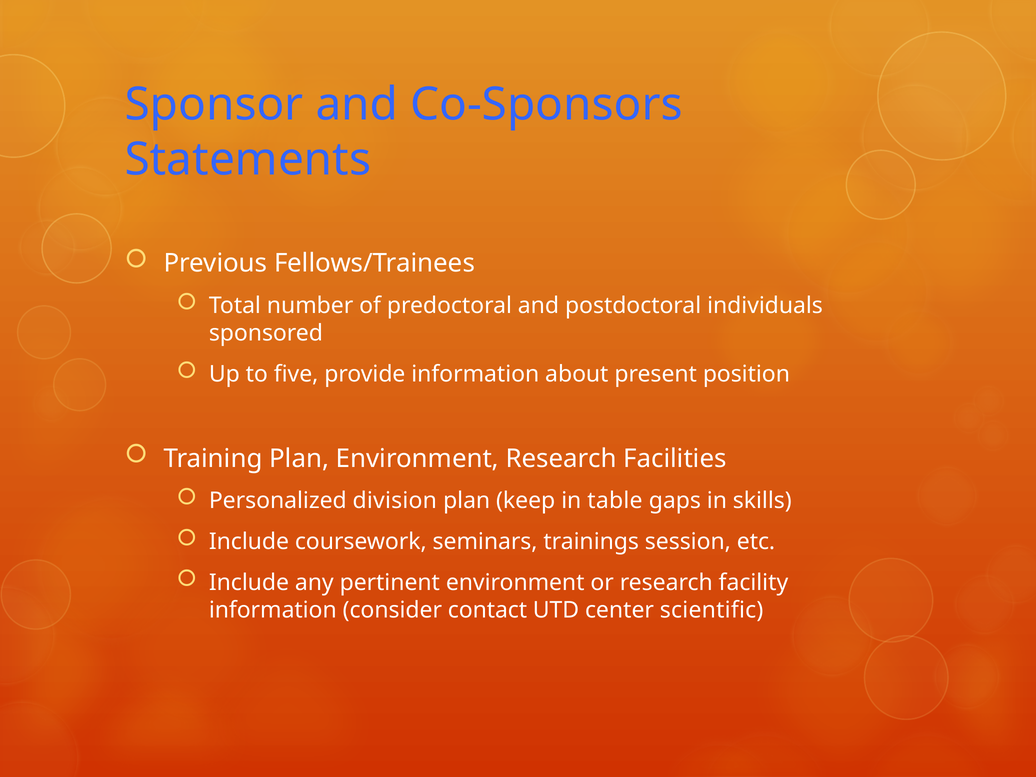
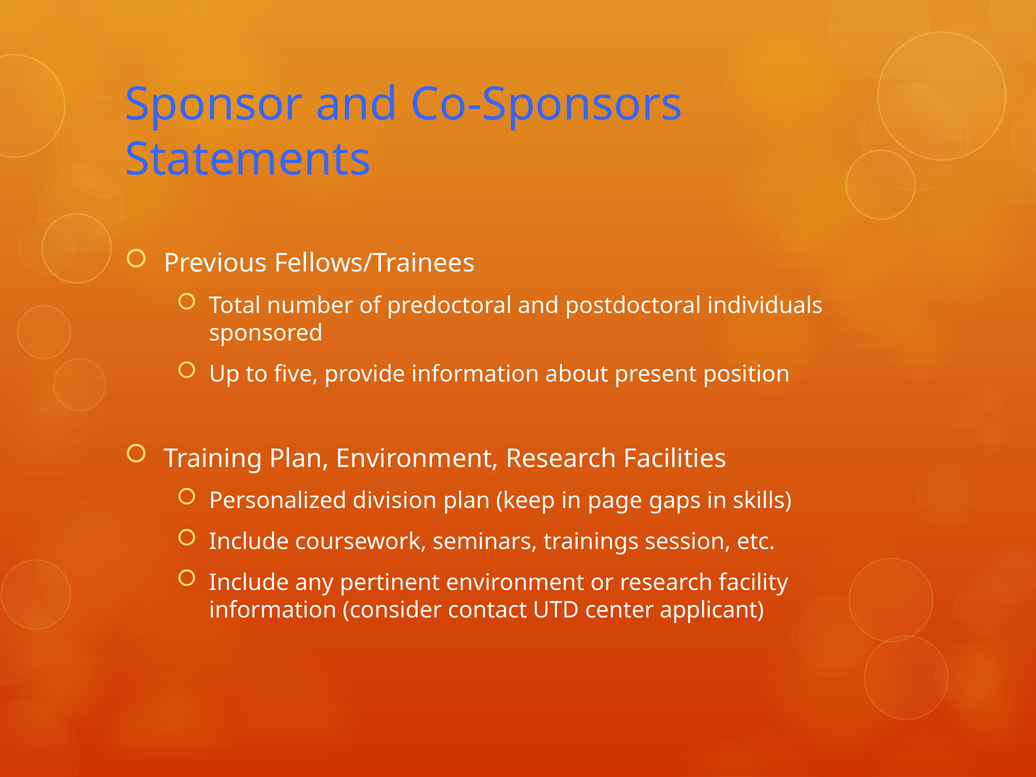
table: table -> page
scientific: scientific -> applicant
